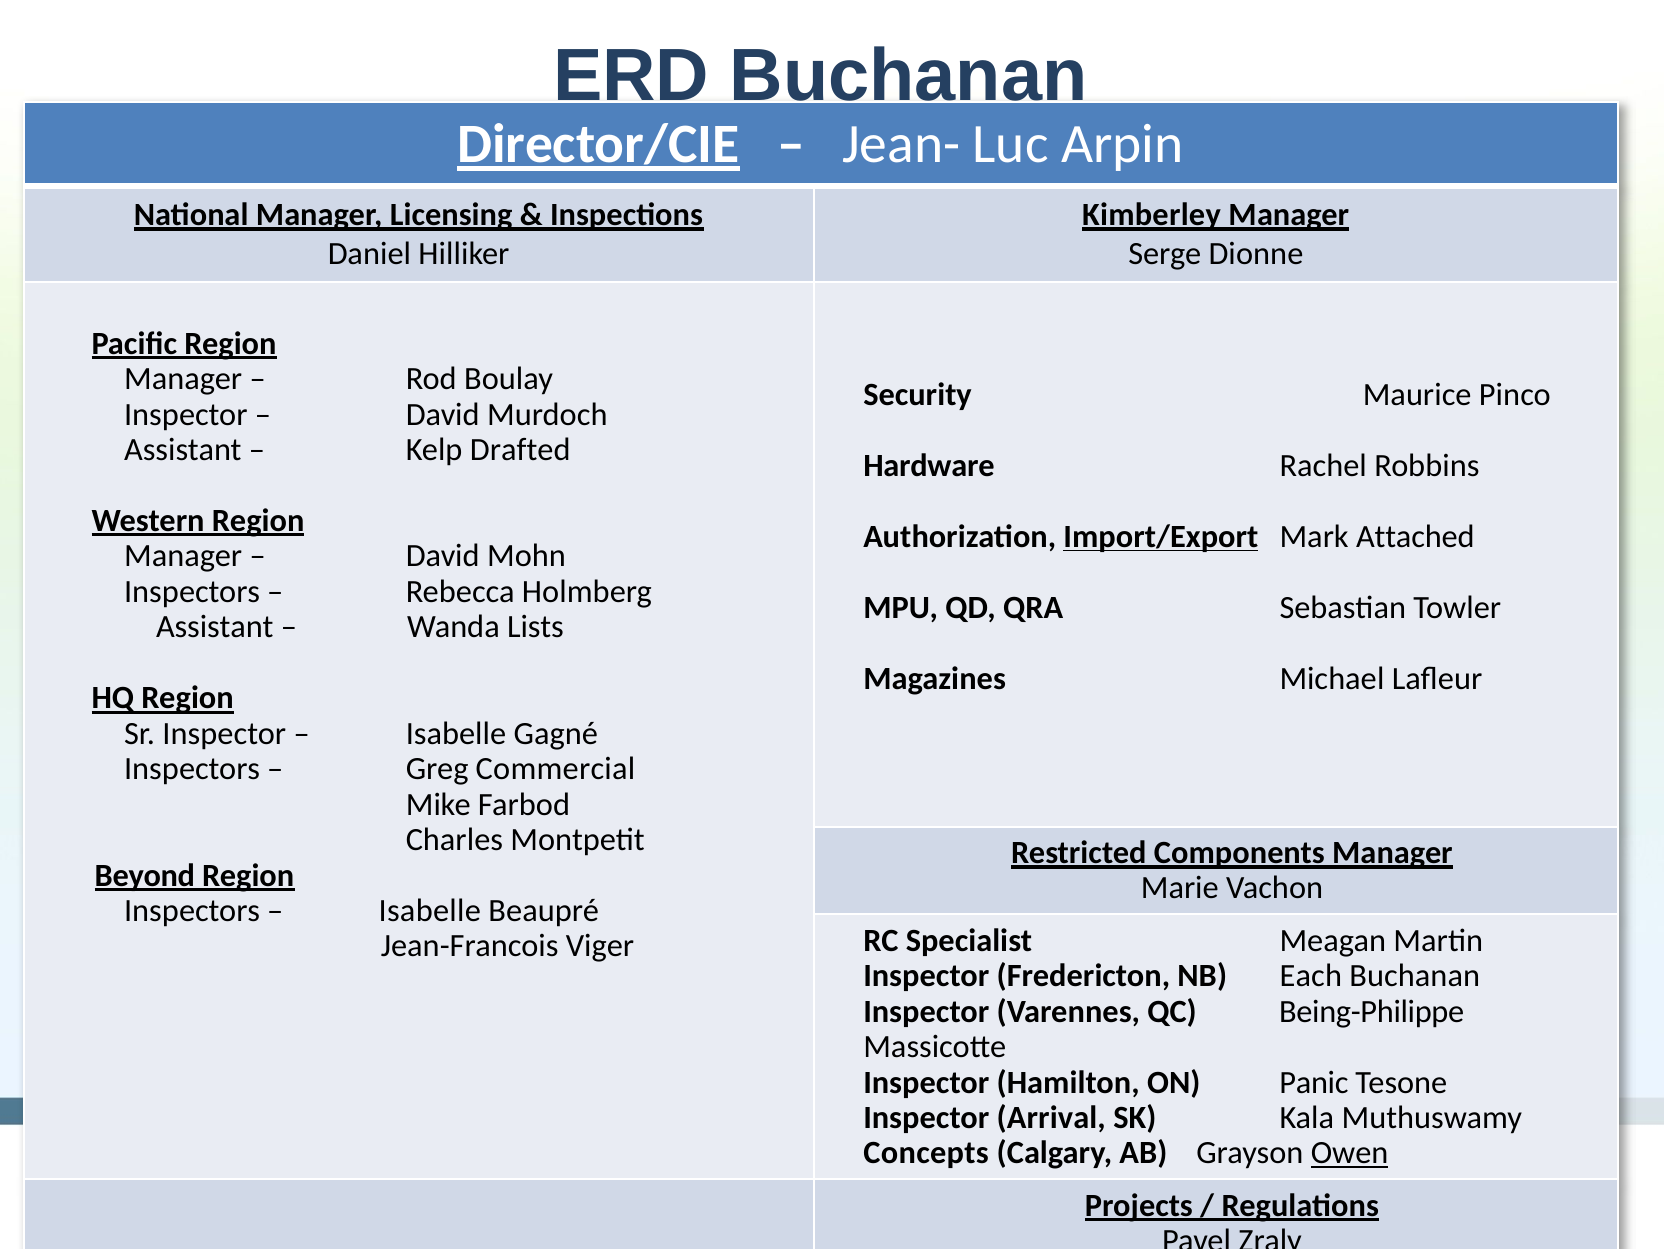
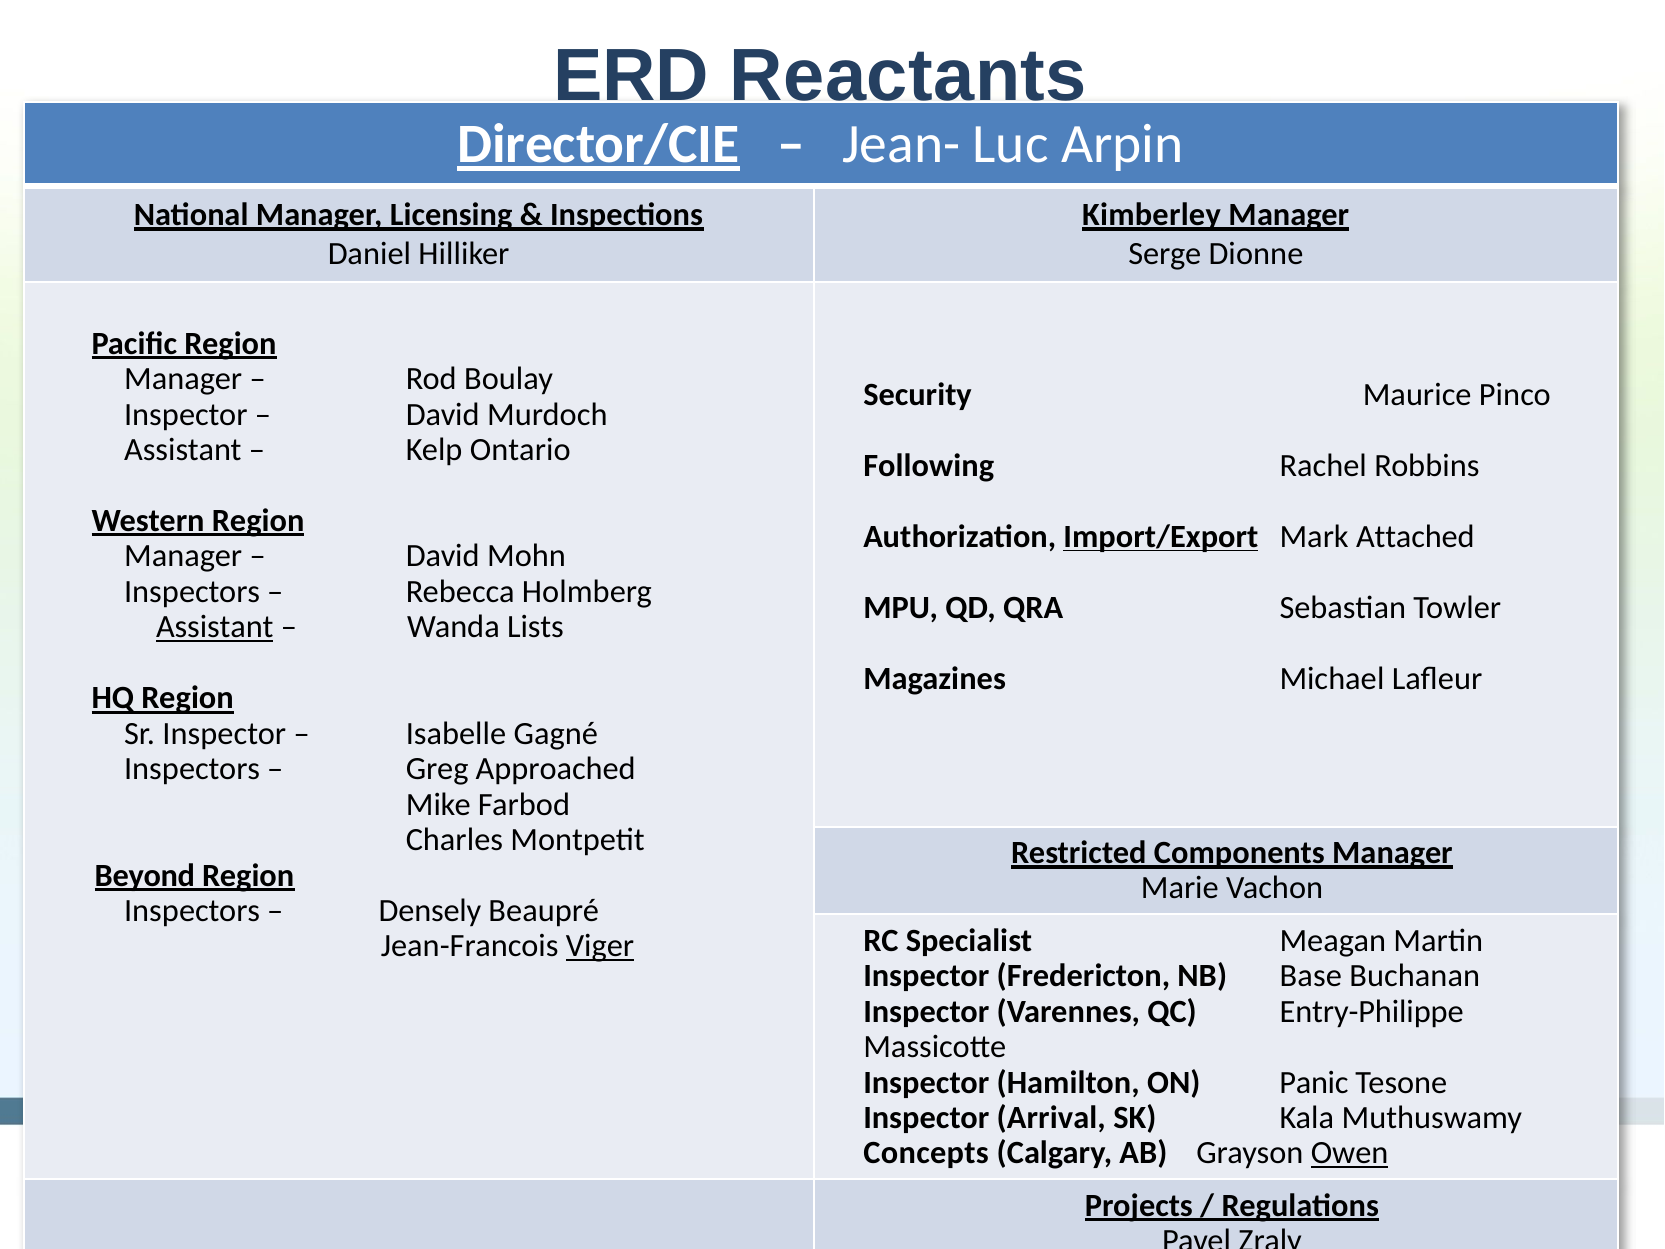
ERD Buchanan: Buchanan -> Reactants
Drafted: Drafted -> Ontario
Hardware: Hardware -> Following
Assistant at (215, 627) underline: none -> present
Commercial: Commercial -> Approached
Isabelle at (430, 911): Isabelle -> Densely
Viger underline: none -> present
Each: Each -> Base
Being-Philippe: Being-Philippe -> Entry-Philippe
